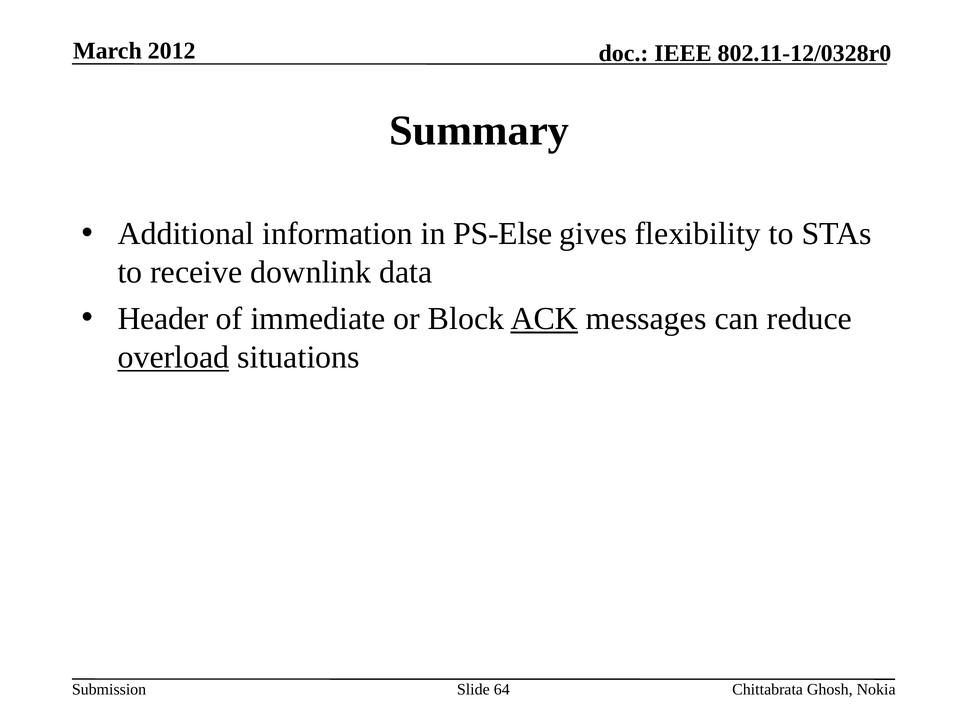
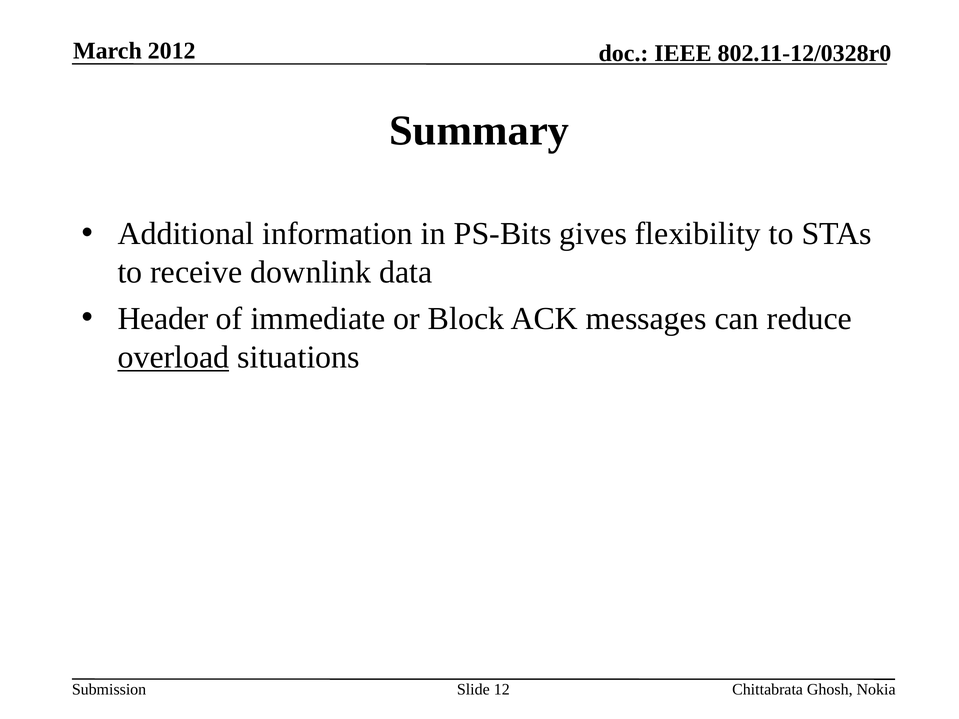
PS-Else: PS-Else -> PS-Bits
ACK underline: present -> none
64: 64 -> 12
